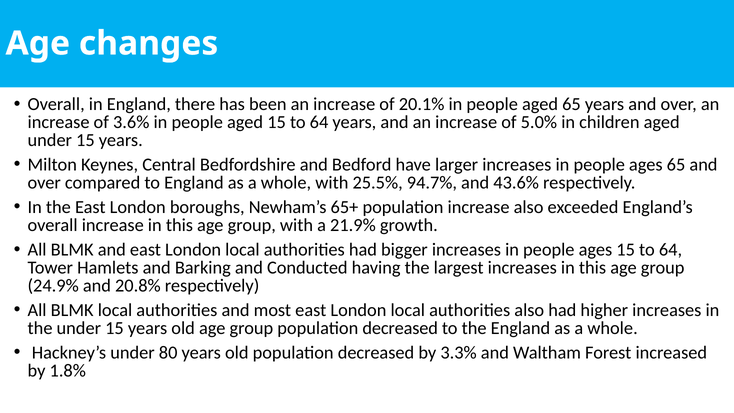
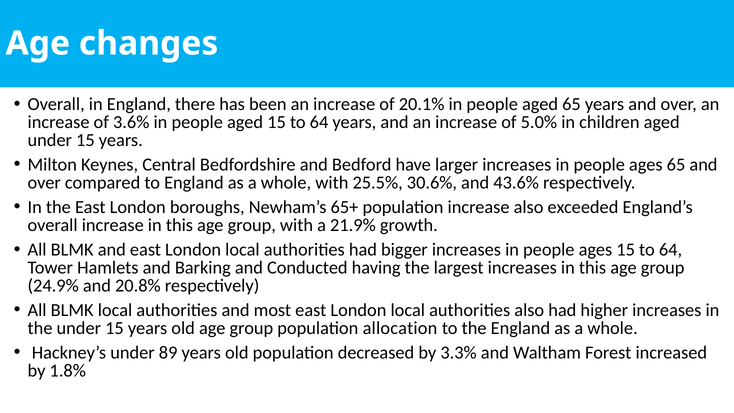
94.7%: 94.7% -> 30.6%
group population decreased: decreased -> allocation
80: 80 -> 89
